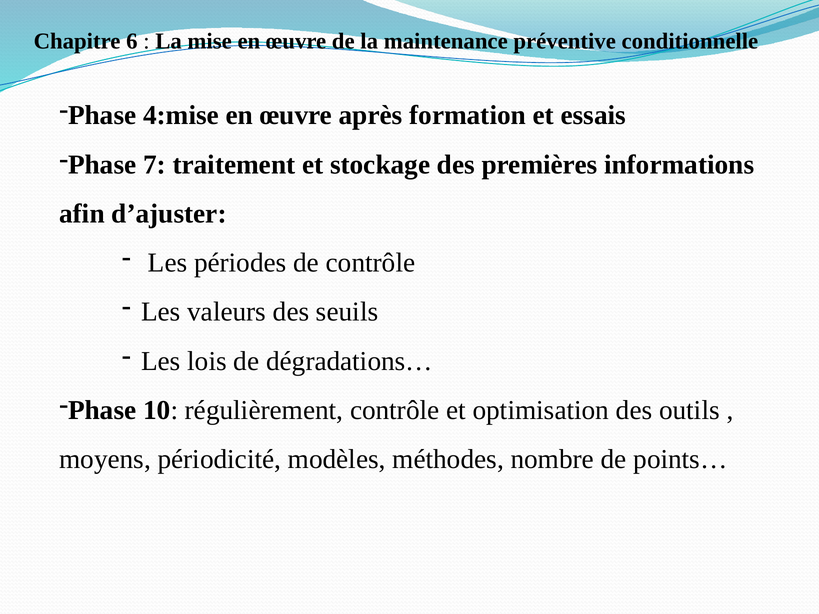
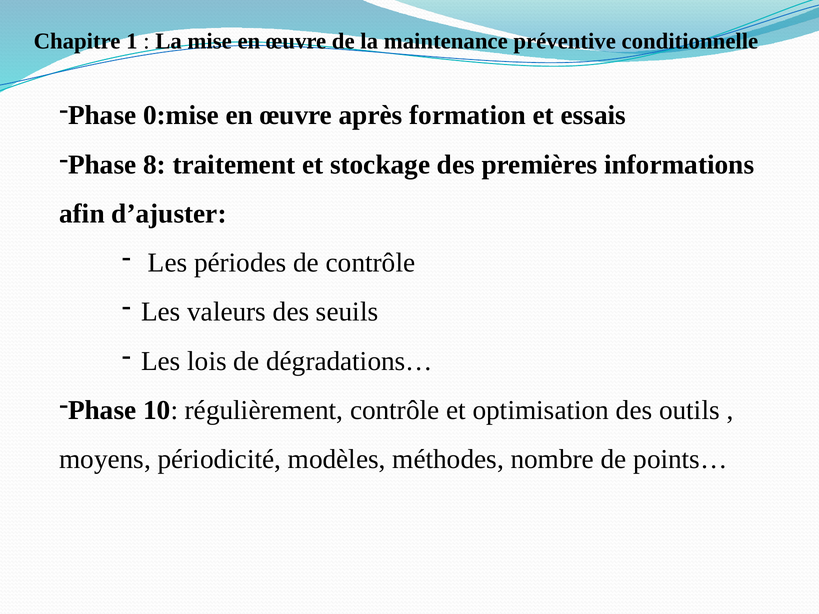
6: 6 -> 1
4:mise: 4:mise -> 0:mise
7: 7 -> 8
